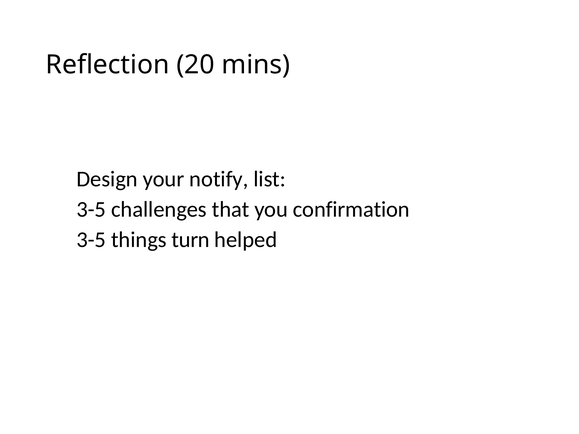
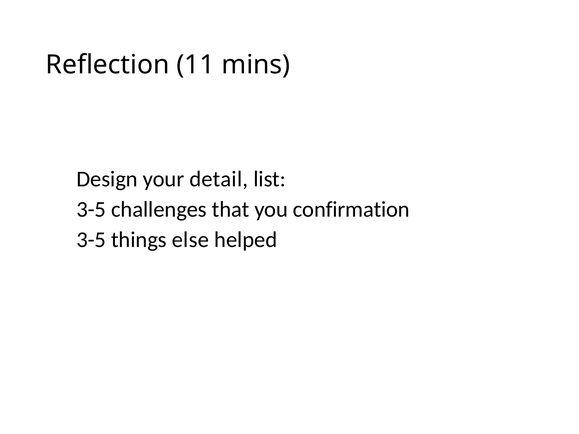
20: 20 -> 11
notify: notify -> detail
turn: turn -> else
